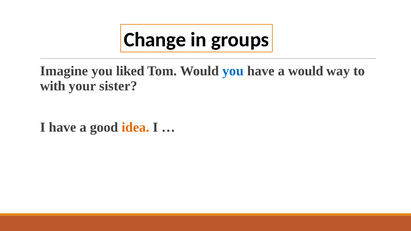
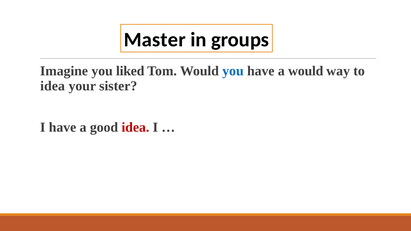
Change: Change -> Master
with at (53, 86): with -> idea
idea at (135, 127) colour: orange -> red
